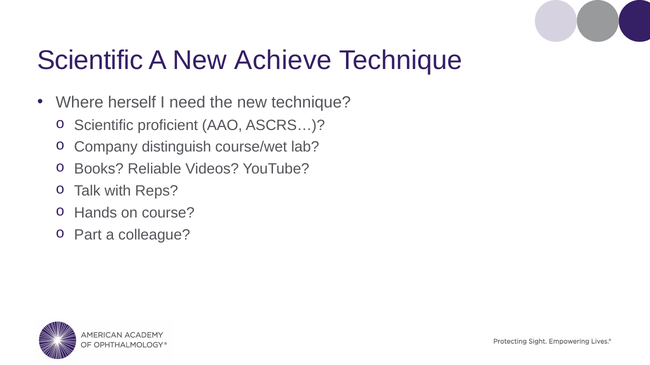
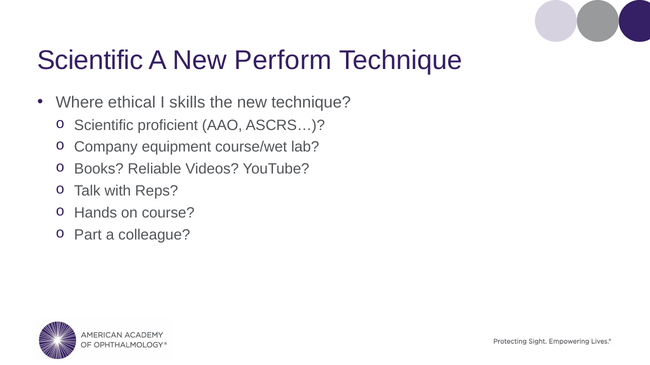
Achieve: Achieve -> Perform
herself: herself -> ethical
need: need -> skills
distinguish: distinguish -> equipment
